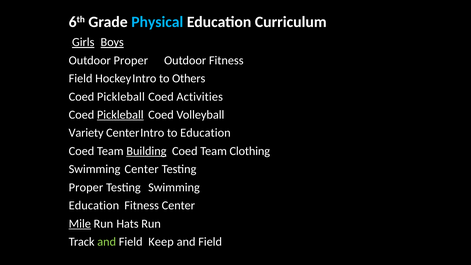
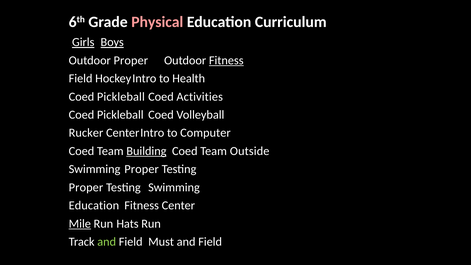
Physical colour: light blue -> pink
Fitness at (226, 60) underline: none -> present
Others: Others -> Health
Pickleball at (120, 115) underline: present -> none
Variety: Variety -> Rucker
to Education: Education -> Computer
Clothing: Clothing -> Outside
Swimming Center: Center -> Proper
Keep: Keep -> Must
